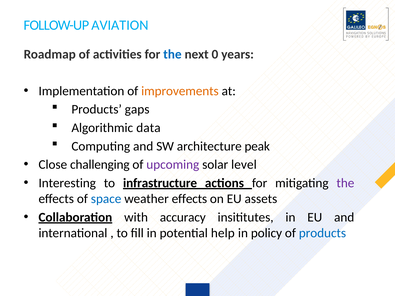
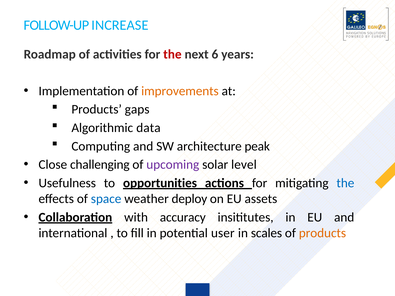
AVIATION: AVIATION -> INCREASE
the at (172, 54) colour: blue -> red
0: 0 -> 6
Interesting: Interesting -> Usefulness
infrastructure: infrastructure -> opportunities
the at (345, 183) colour: purple -> blue
weather effects: effects -> deploy
help: help -> user
policy: policy -> scales
products at (322, 233) colour: blue -> orange
